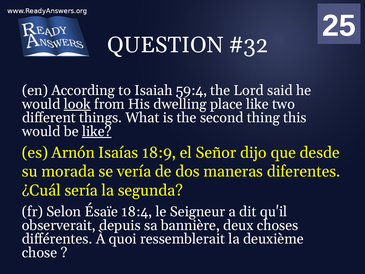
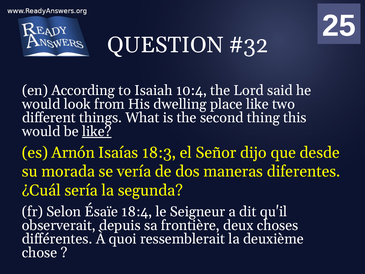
59:4: 59:4 -> 10:4
look underline: present -> none
18:9: 18:9 -> 18:3
bannière: bannière -> frontière
